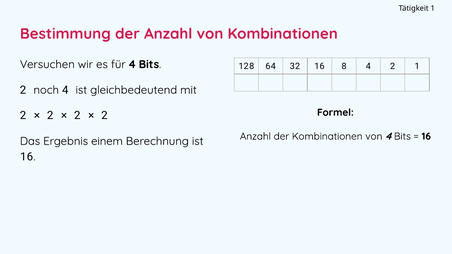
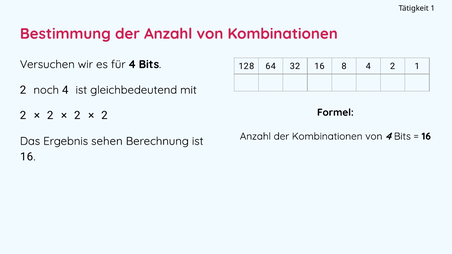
einem: einem -> sehen
